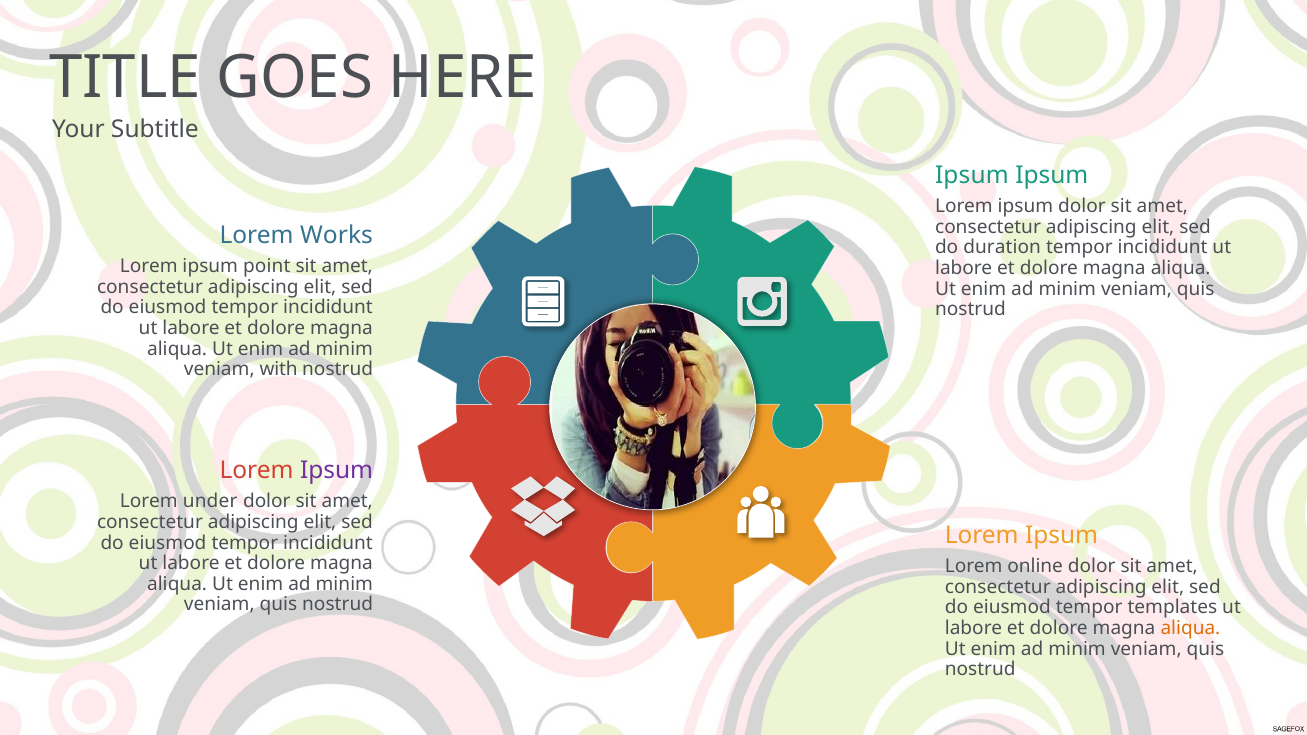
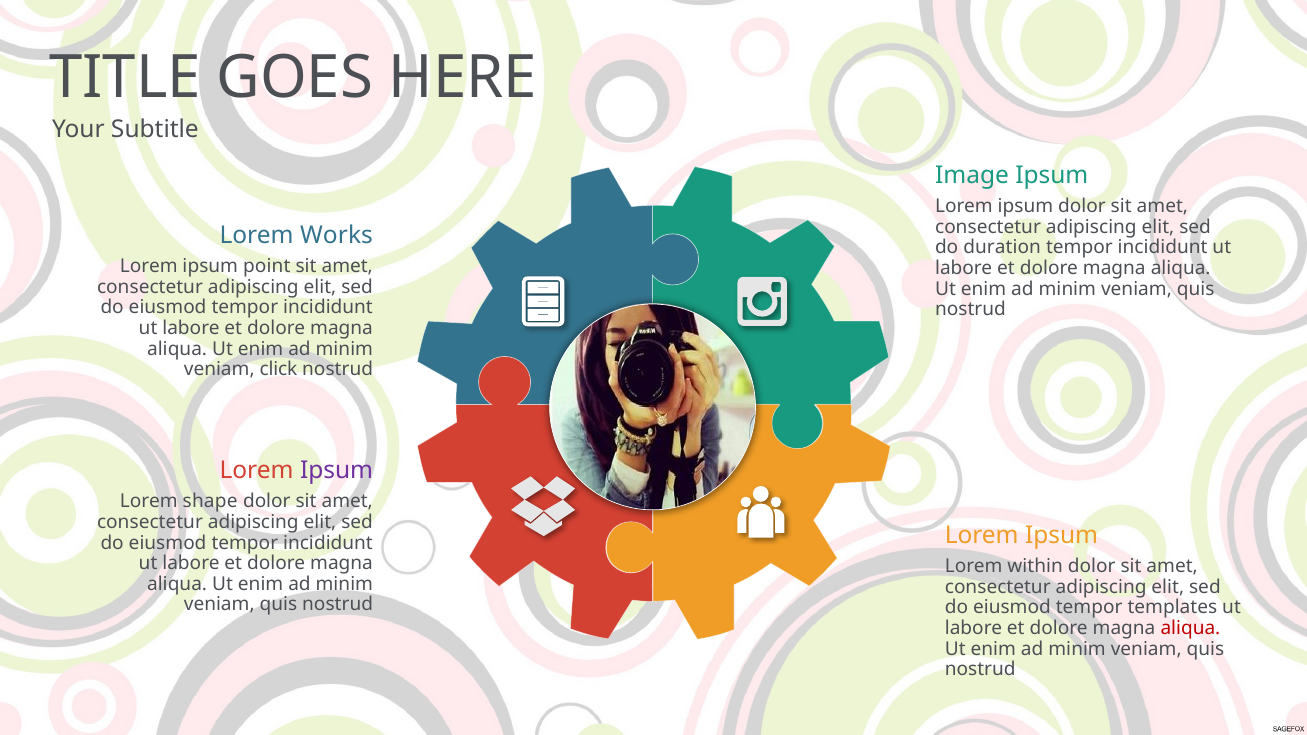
Ipsum at (972, 175): Ipsum -> Image
with: with -> click
under: under -> shape
online: online -> within
aliqua at (1190, 628) colour: orange -> red
